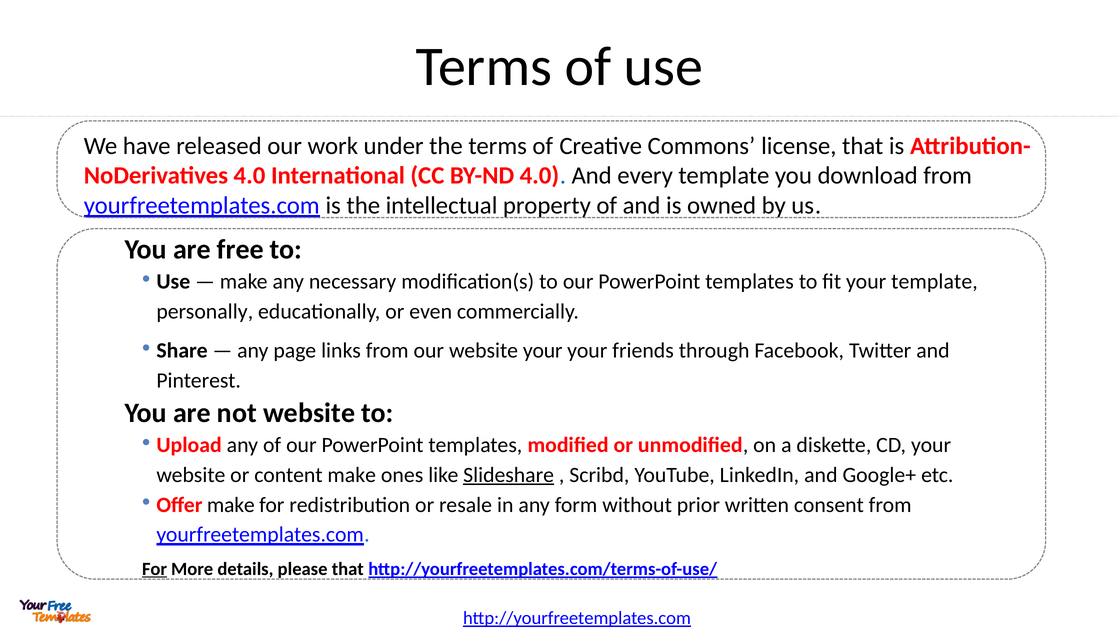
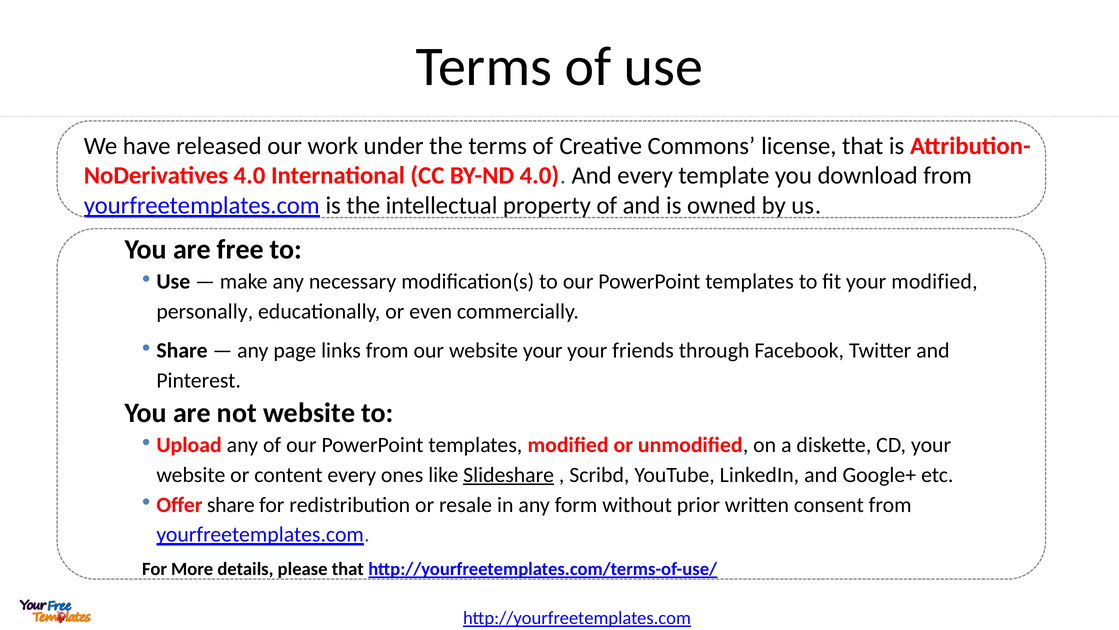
your template: template -> modified
content make: make -> every
Offer make: make -> share
For at (155, 569) underline: present -> none
